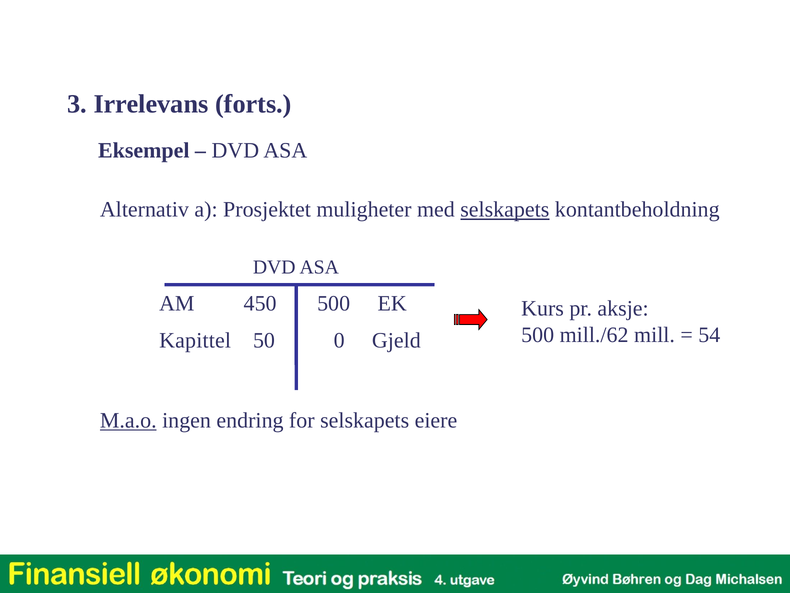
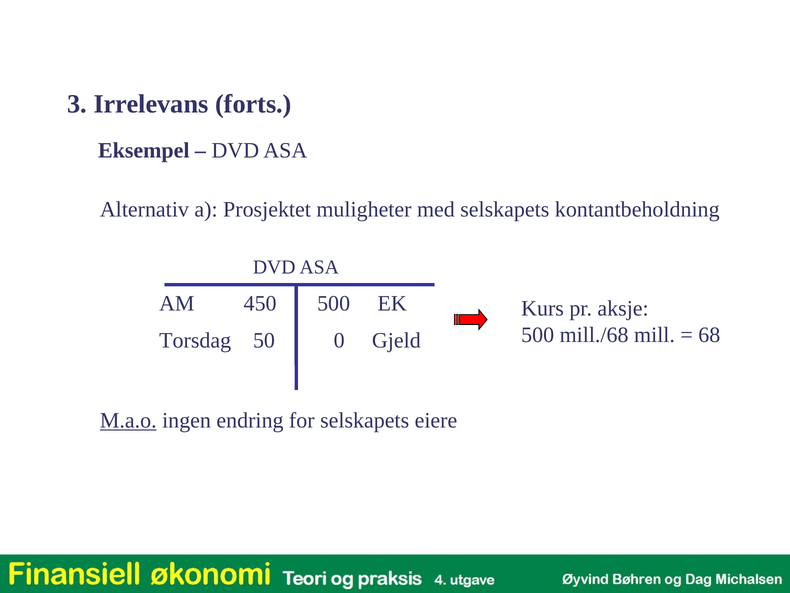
selskapets at (505, 210) underline: present -> none
mill./62: mill./62 -> mill./68
54: 54 -> 68
Kapittel: Kapittel -> Torsdag
